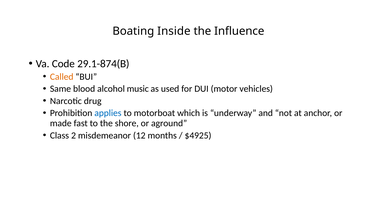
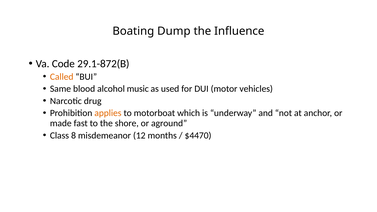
Inside: Inside -> Dump
29.1-874(B: 29.1-874(B -> 29.1-872(B
applies colour: blue -> orange
2: 2 -> 8
$4925: $4925 -> $4470
